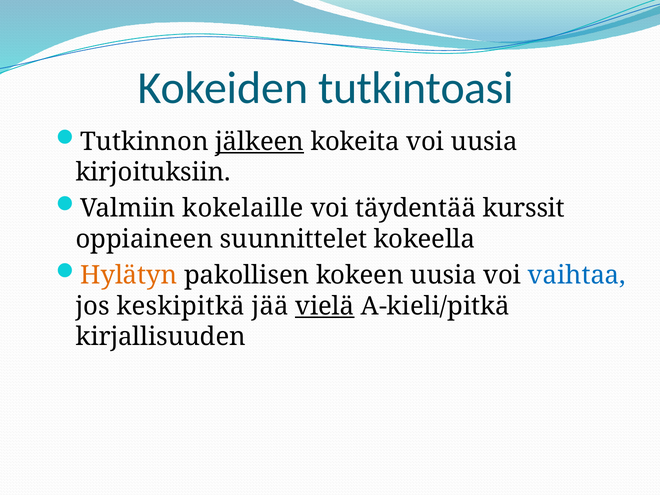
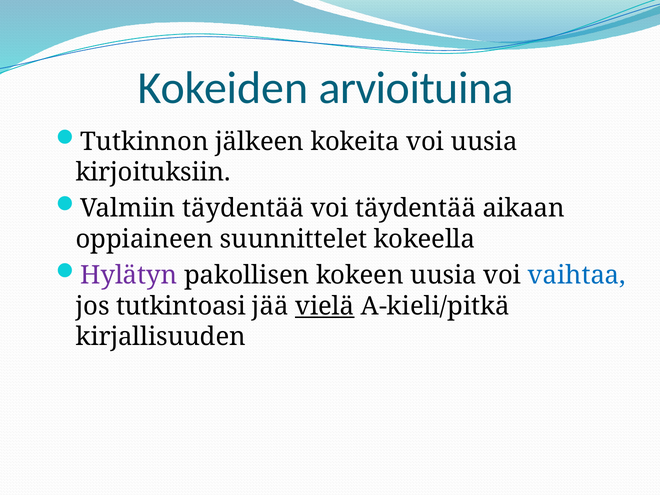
tutkintoasi: tutkintoasi -> arvioituina
jälkeen underline: present -> none
Valmiin kokelaille: kokelaille -> täydentää
kurssit: kurssit -> aikaan
Hylätyn colour: orange -> purple
keskipitkä: keskipitkä -> tutkintoasi
